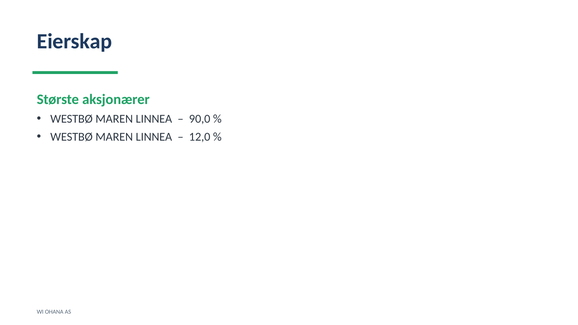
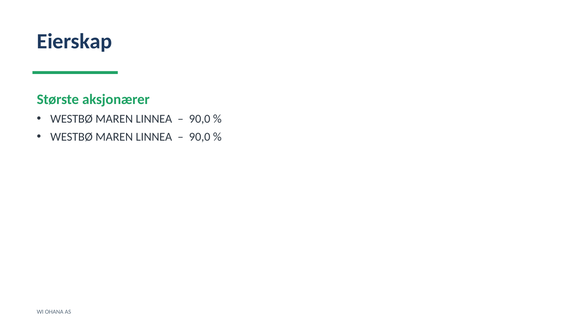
12,0 at (200, 137): 12,0 -> 90,0
